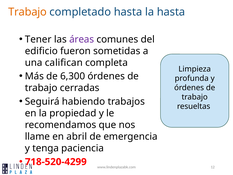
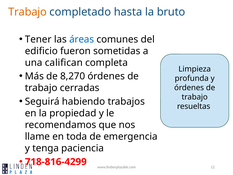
la hasta: hasta -> bruto
áreas colour: purple -> blue
6,300: 6,300 -> 8,270
abril: abril -> toda
718-520-4299: 718-520-4299 -> 718-816-4299
